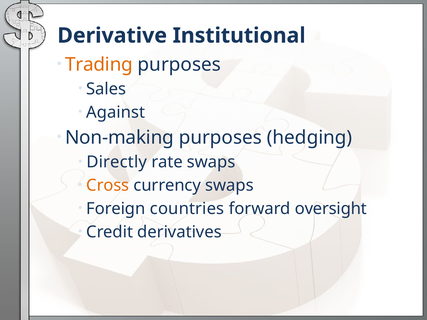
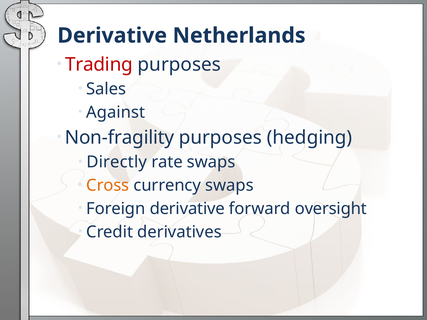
Institutional: Institutional -> Netherlands
Trading colour: orange -> red
Non-making: Non-making -> Non-fragility
Foreign countries: countries -> derivative
